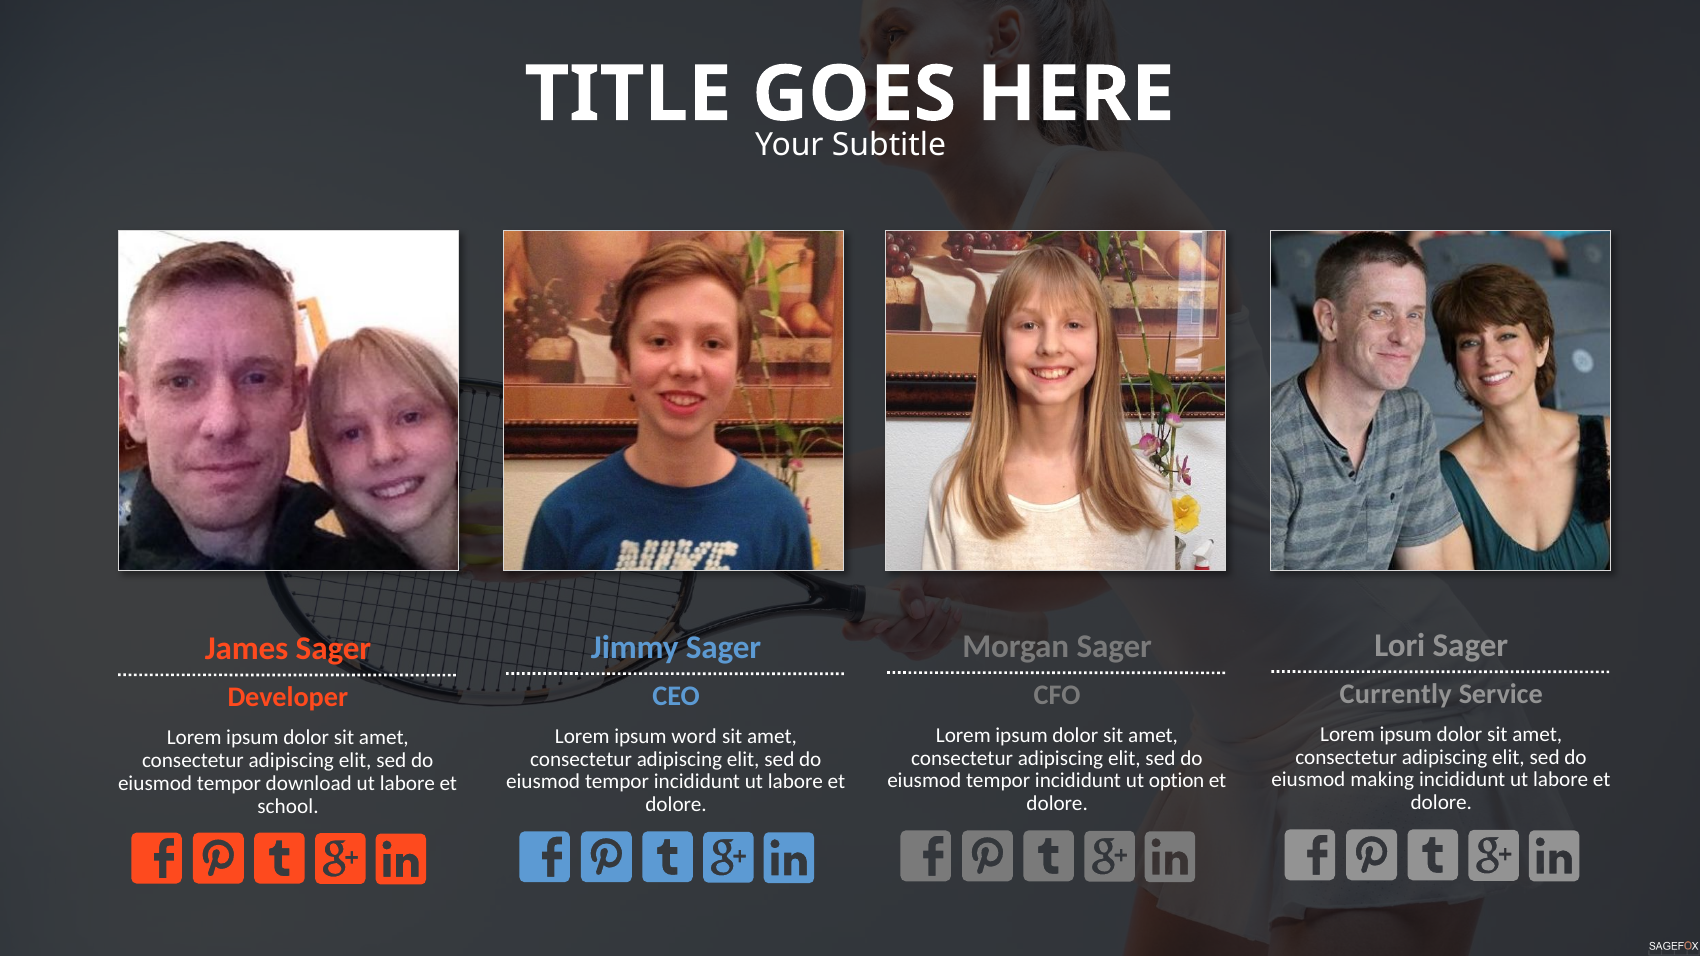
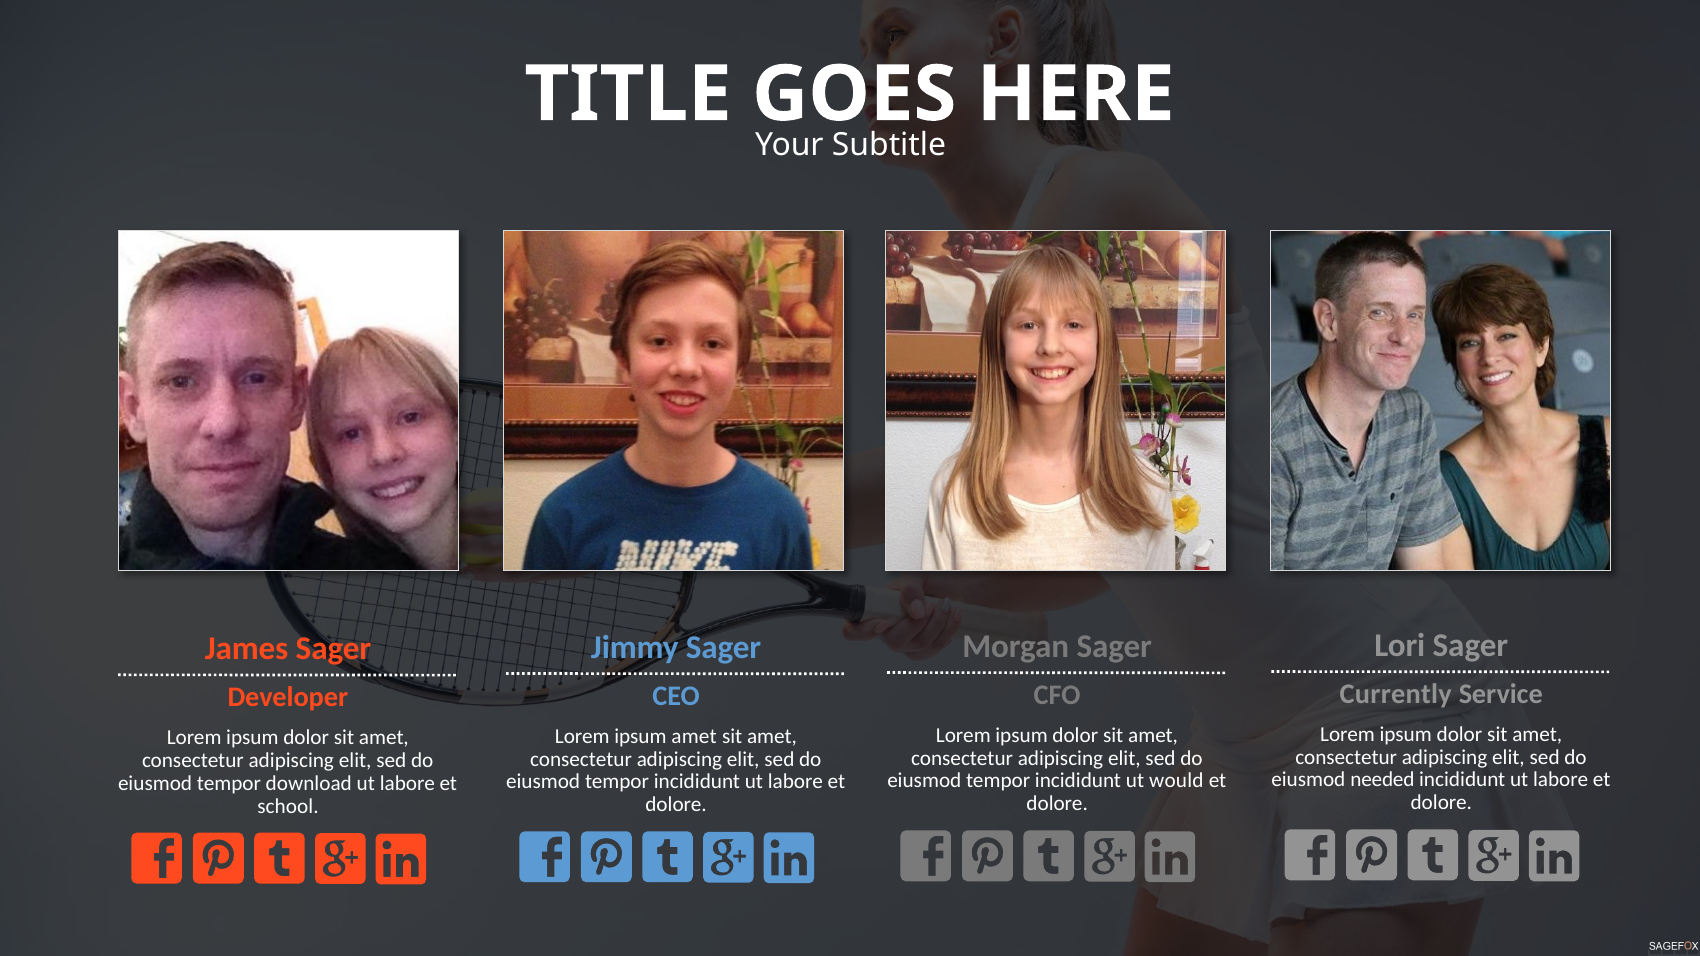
ipsum word: word -> amet
making: making -> needed
option: option -> would
